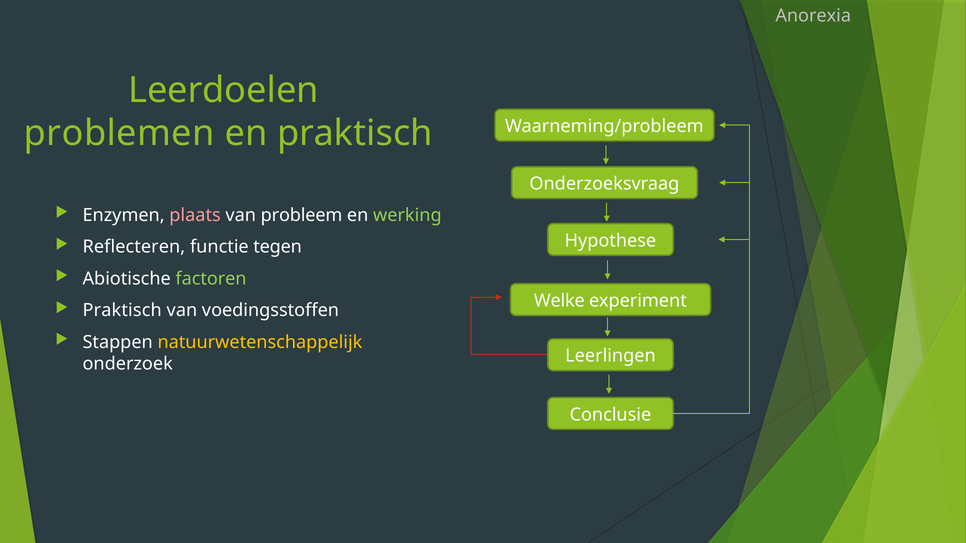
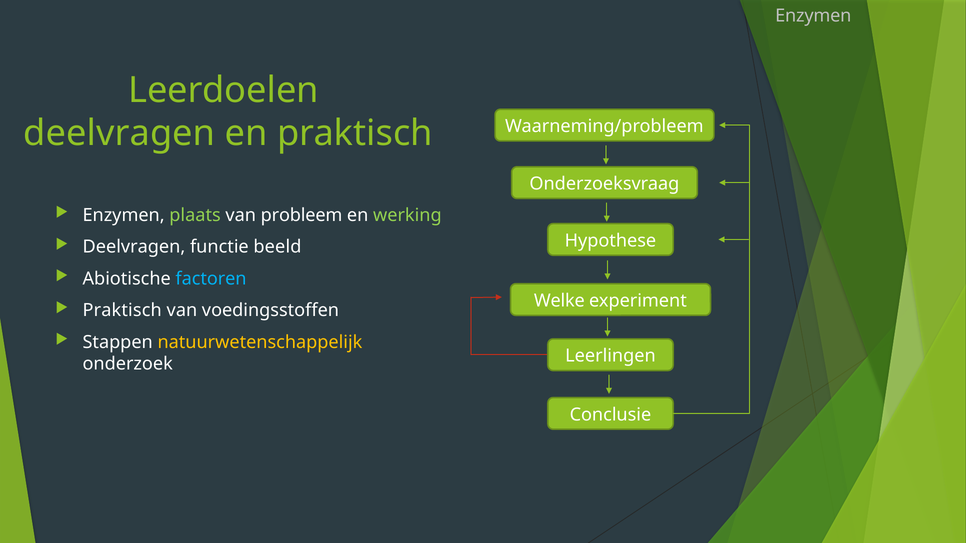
Anorexia at (813, 16): Anorexia -> Enzymen
problemen at (119, 134): problemen -> deelvragen
plaats colour: pink -> light green
Reflecteren at (134, 247): Reflecteren -> Deelvragen
tegen: tegen -> beeld
factoren colour: light green -> light blue
